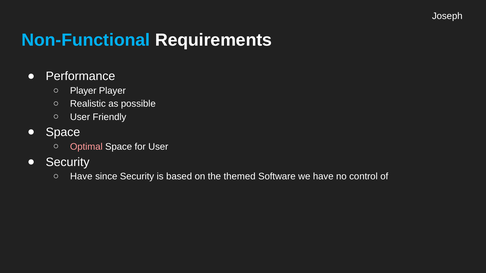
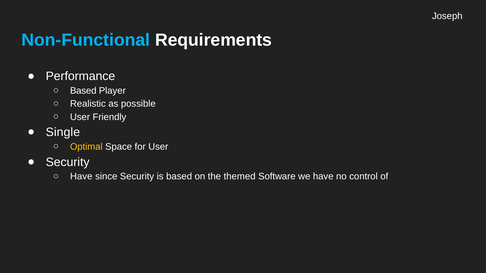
Player at (83, 91): Player -> Based
Space at (63, 132): Space -> Single
Optimal colour: pink -> yellow
